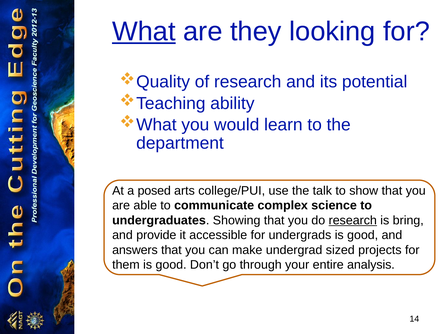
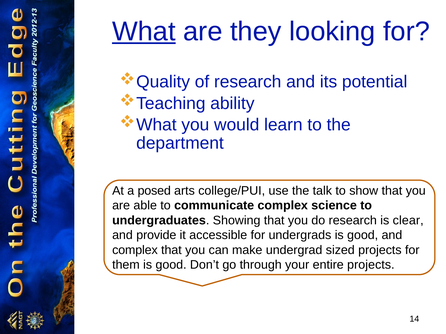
research at (353, 221) underline: present -> none
bring: bring -> clear
answers at (135, 250): answers -> complex
entire analysis: analysis -> projects
